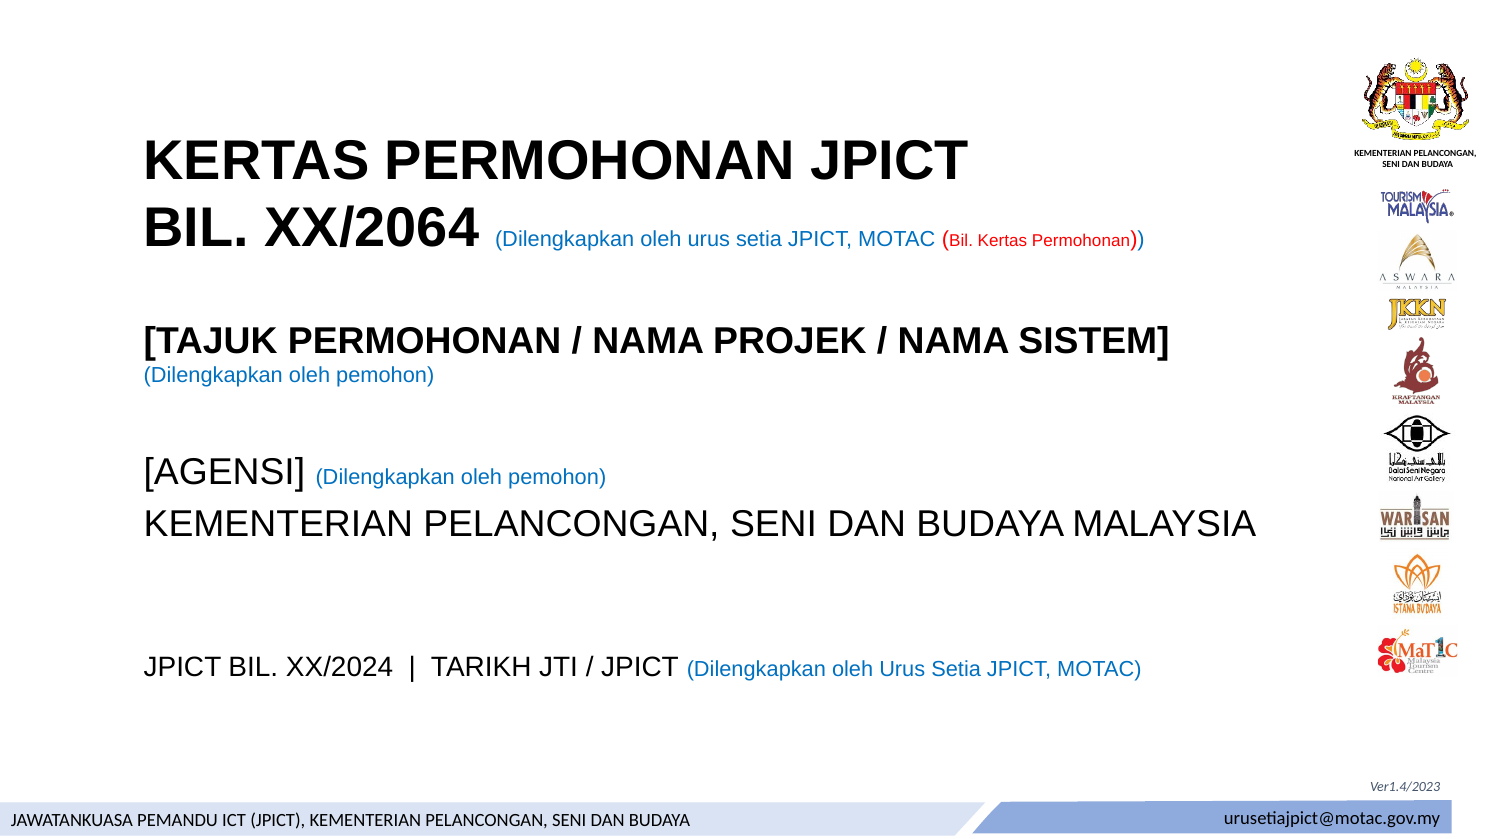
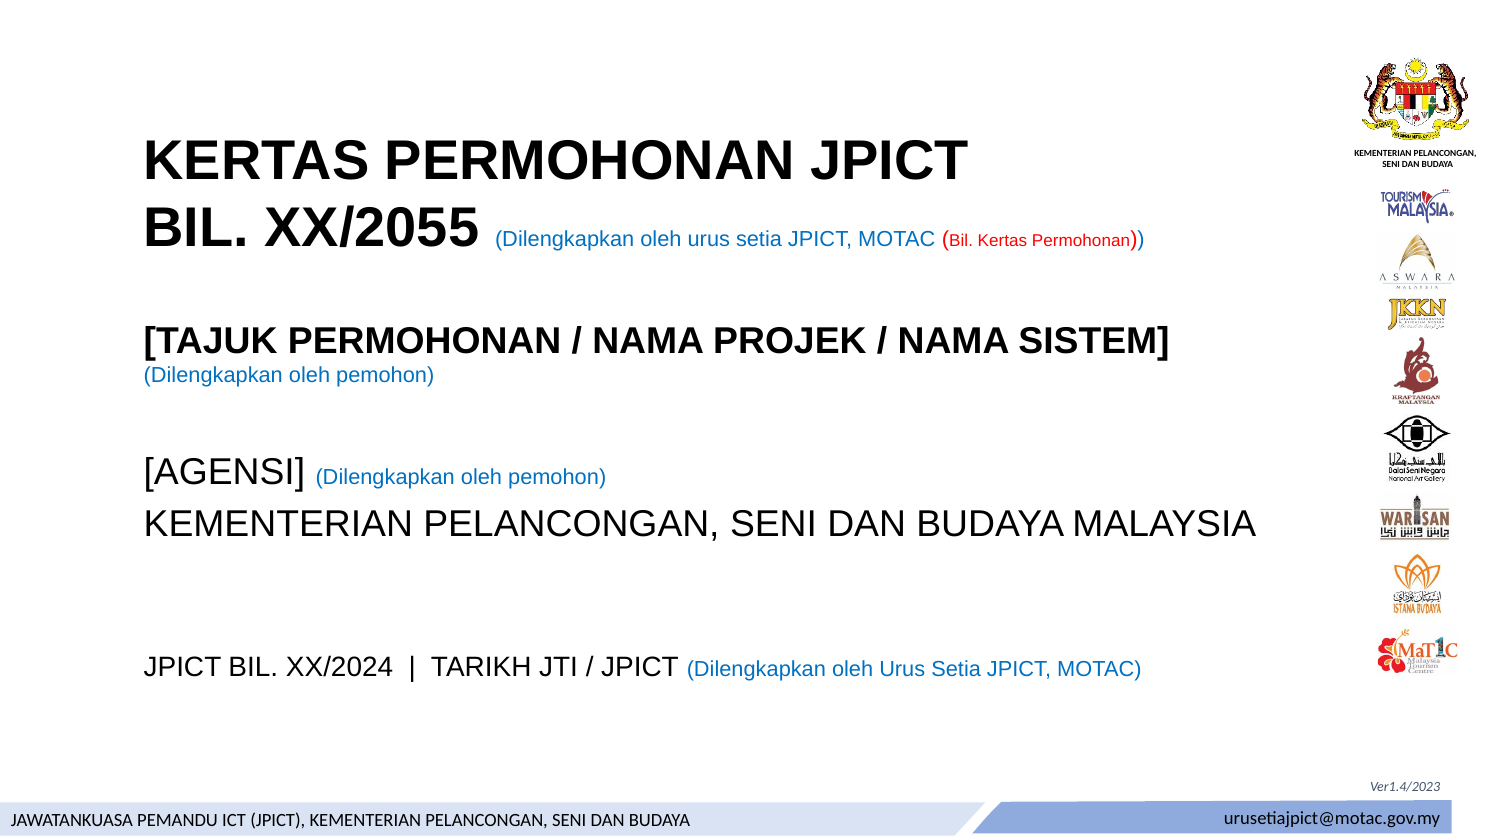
XX/2064: XX/2064 -> XX/2055
